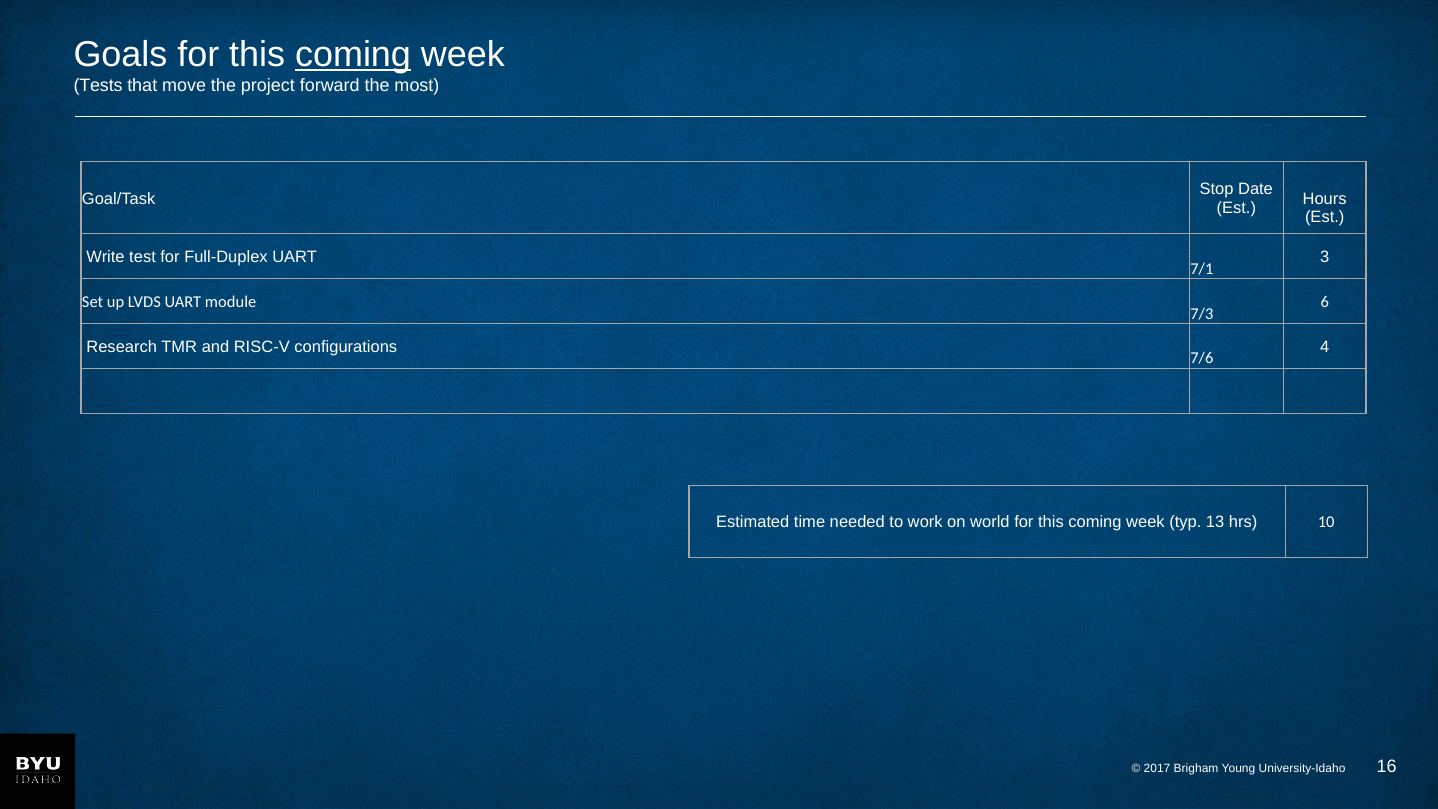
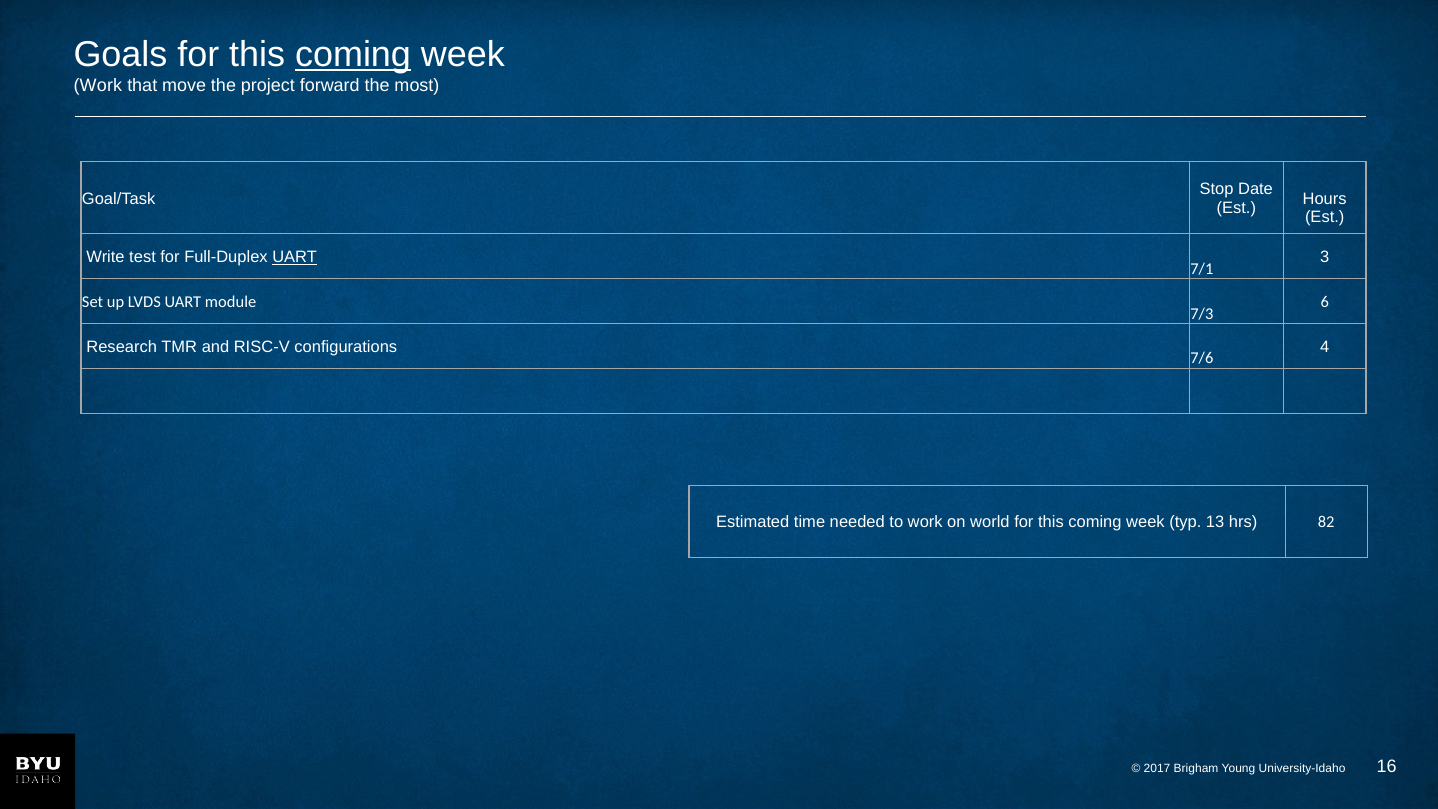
Tests at (98, 85): Tests -> Work
UART at (295, 257) underline: none -> present
10: 10 -> 82
